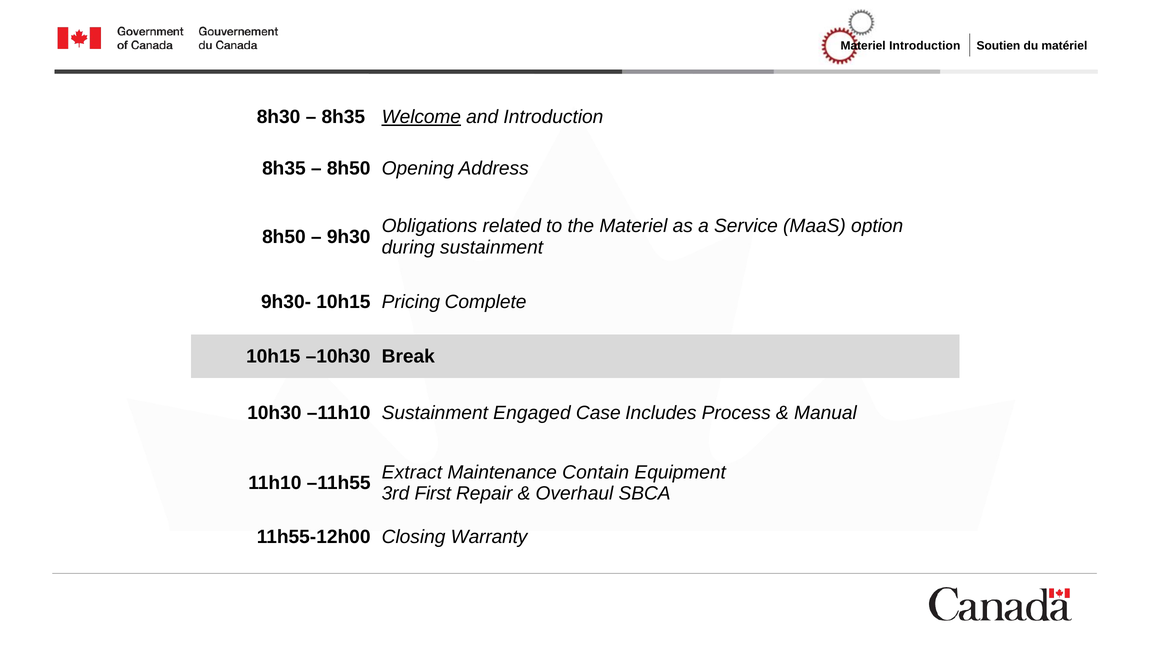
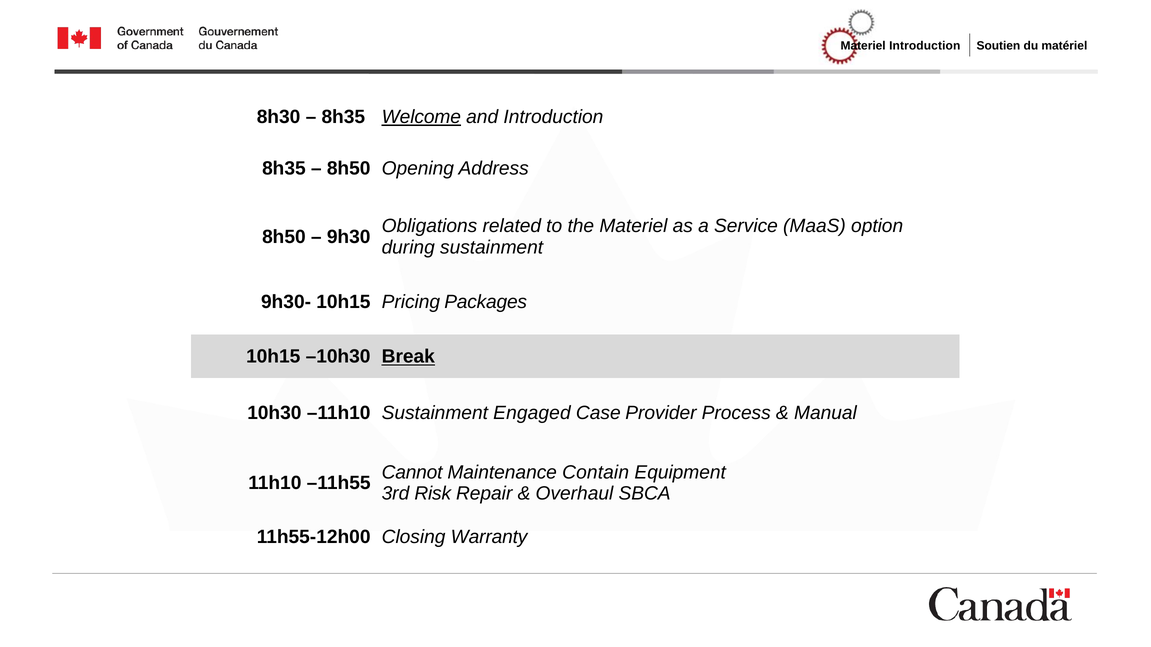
Complete: Complete -> Packages
Break underline: none -> present
Includes: Includes -> Provider
Extract: Extract -> Cannot
First: First -> Risk
